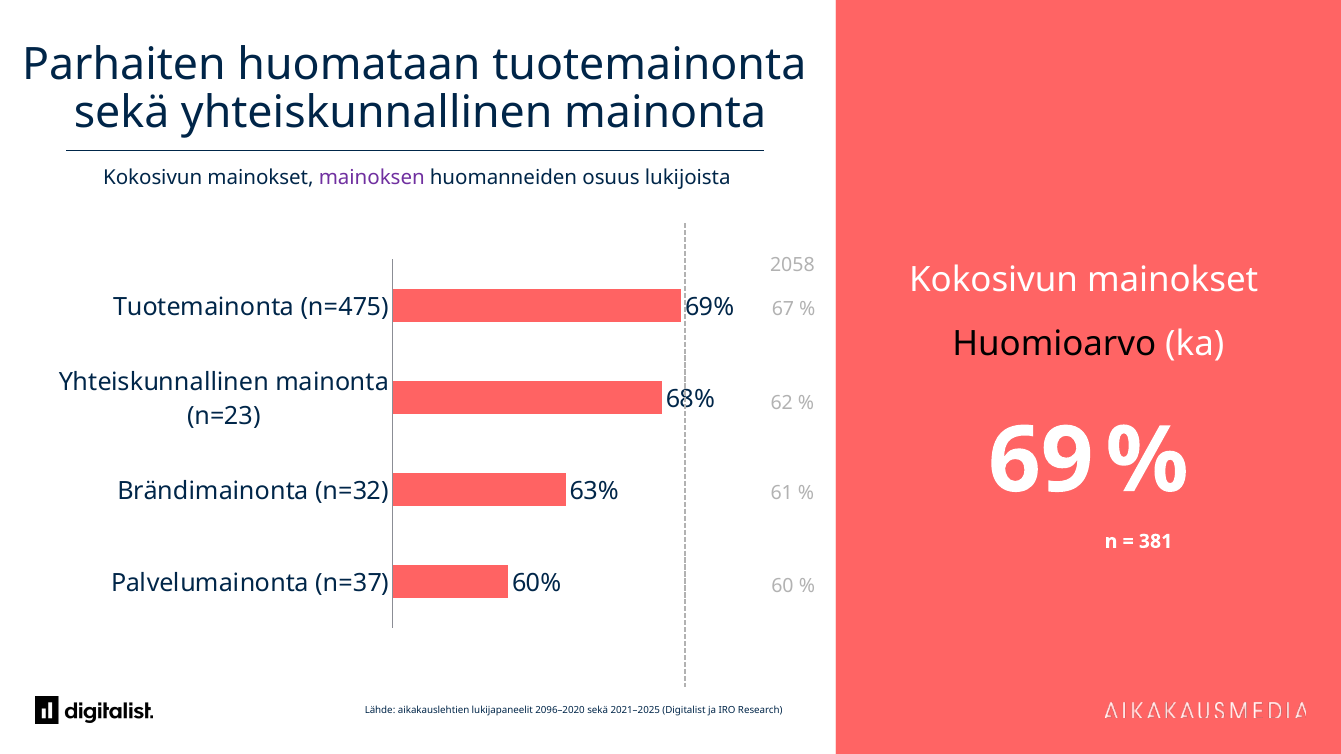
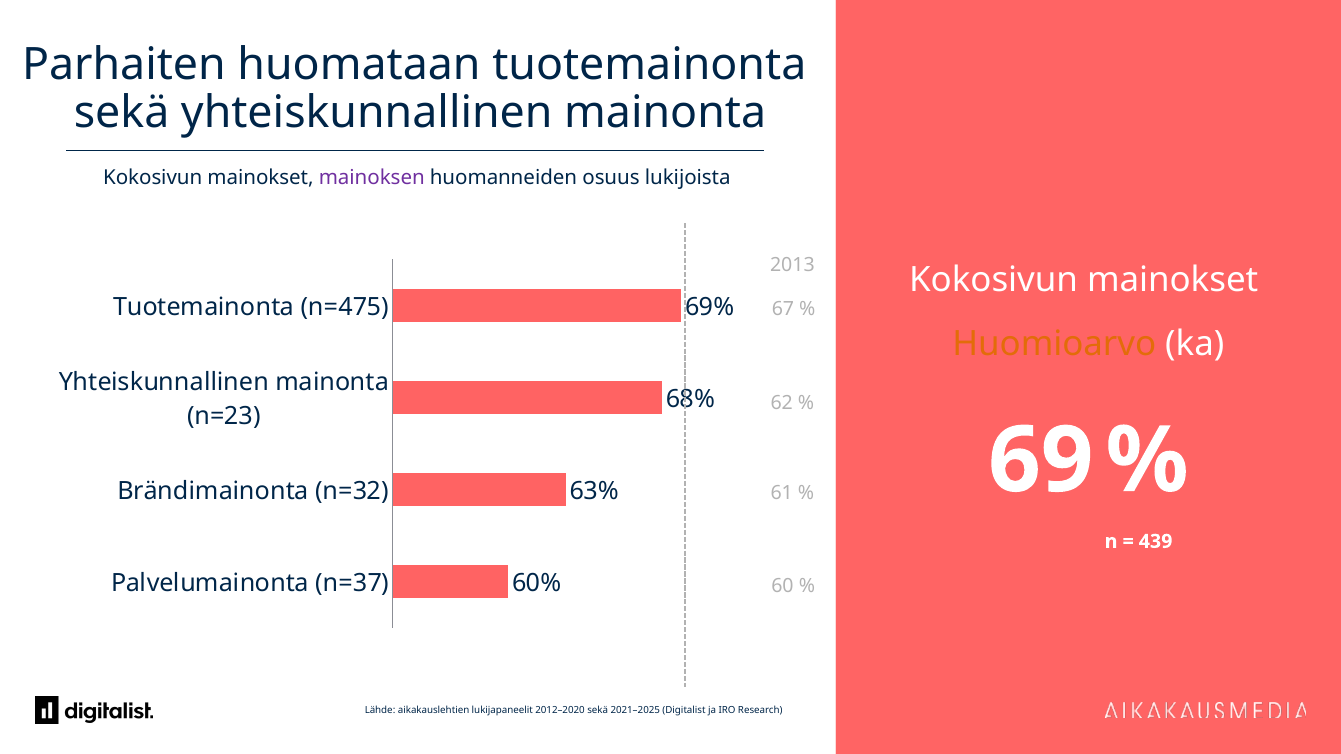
2058: 2058 -> 2013
Huomioarvo colour: black -> orange
381: 381 -> 439
2096–2020: 2096–2020 -> 2012–2020
